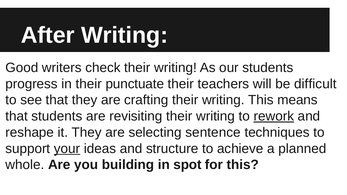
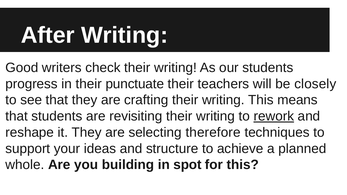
difficult: difficult -> closely
sentence: sentence -> therefore
your underline: present -> none
